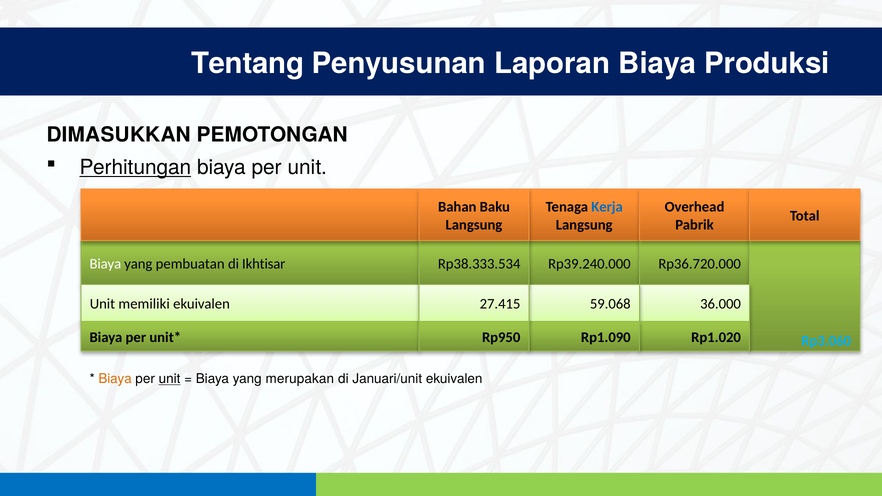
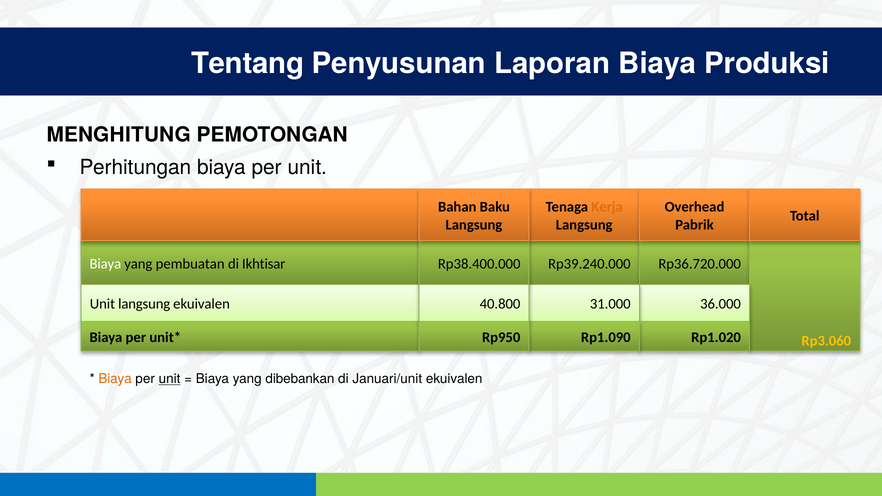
DIMASUKKAN: DIMASUKKAN -> MENGHITUNG
Perhitungan underline: present -> none
Kerja colour: blue -> orange
Rp38.333.534: Rp38.333.534 -> Rp38.400.000
Unit memiliki: memiliki -> langsung
27.415: 27.415 -> 40.800
59.068: 59.068 -> 31.000
Rp3.060 colour: light blue -> yellow
merupakan: merupakan -> dibebankan
